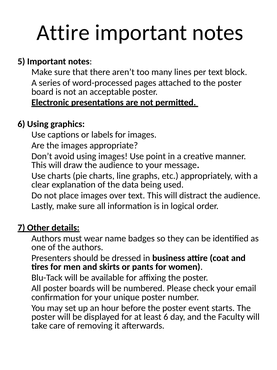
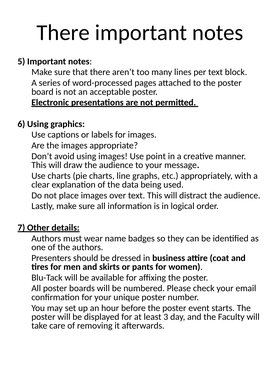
Attire at (63, 33): Attire -> There
least 6: 6 -> 3
